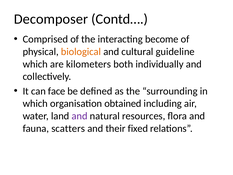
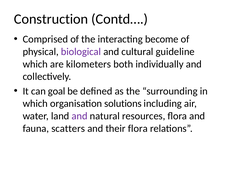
Decomposer: Decomposer -> Construction
biological colour: orange -> purple
face: face -> goal
obtained: obtained -> solutions
their fixed: fixed -> flora
